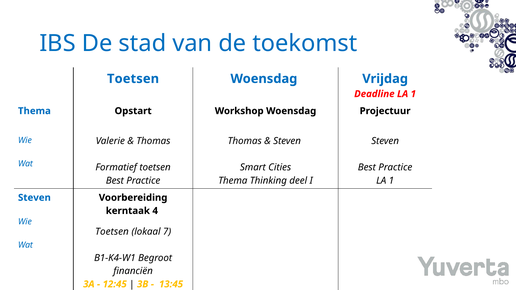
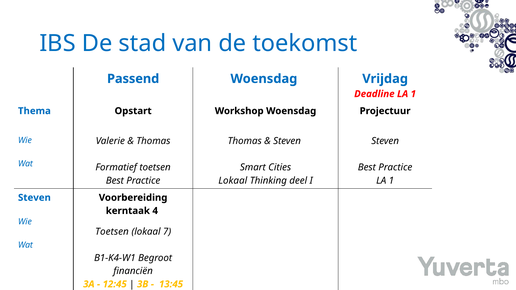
Toetsen at (133, 79): Toetsen -> Passend
Thema at (233, 181): Thema -> Lokaal
